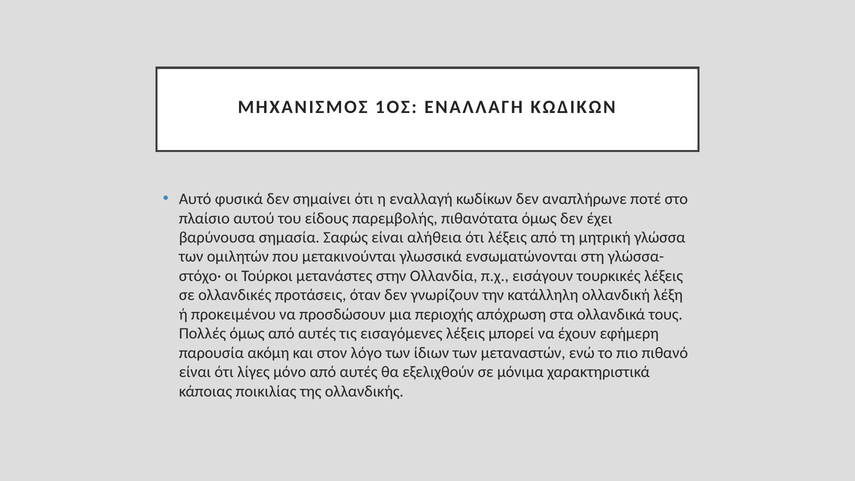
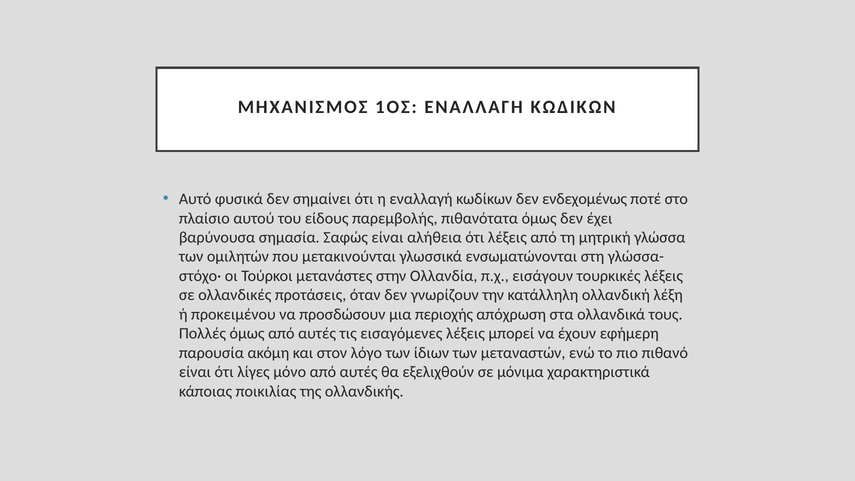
αναπλήρωνε: αναπλήρωνε -> ενδεχομένως
